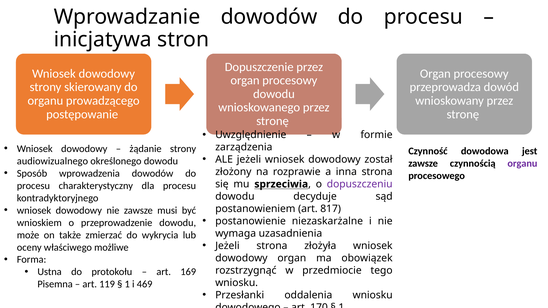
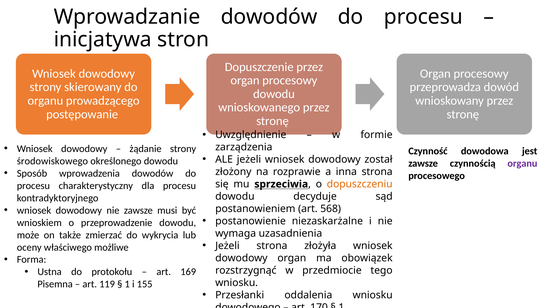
audiowizualnego: audiowizualnego -> środowiskowego
dopuszczeniu colour: purple -> orange
817: 817 -> 568
469: 469 -> 155
